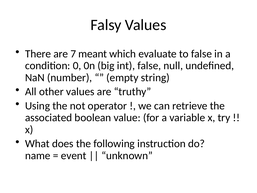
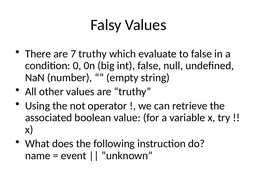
7 meant: meant -> truthy
